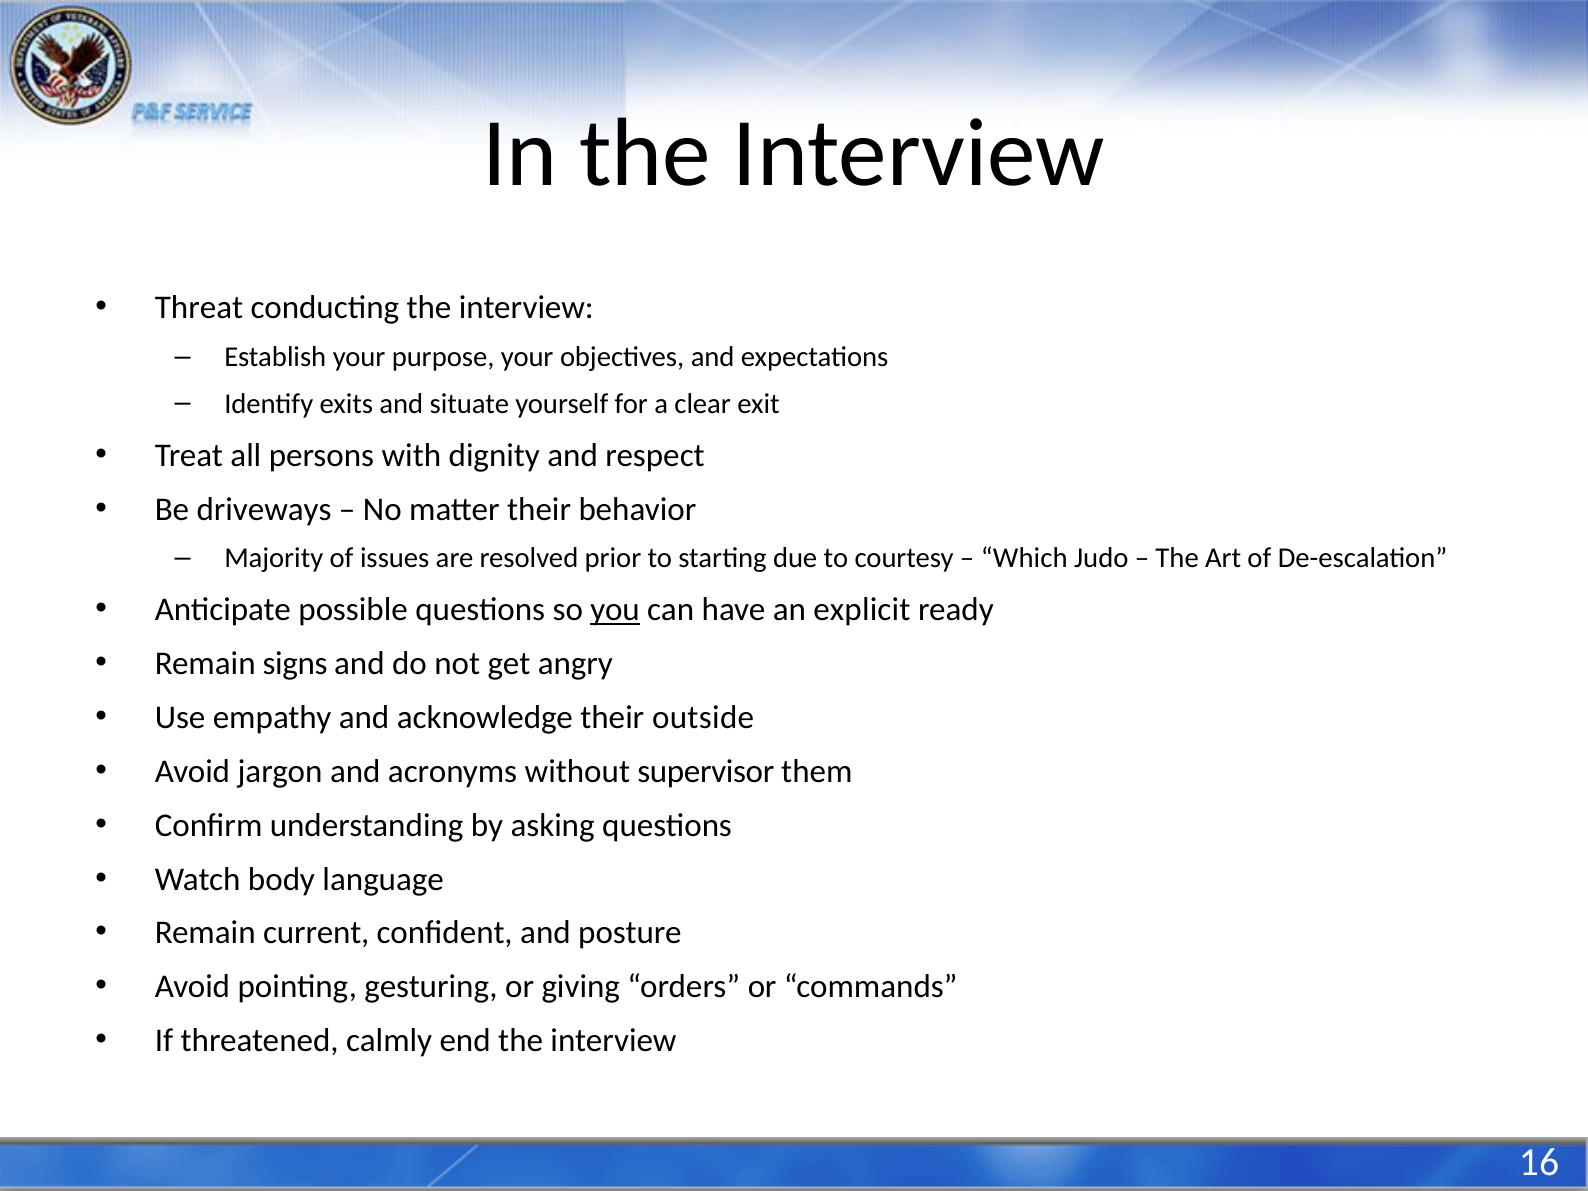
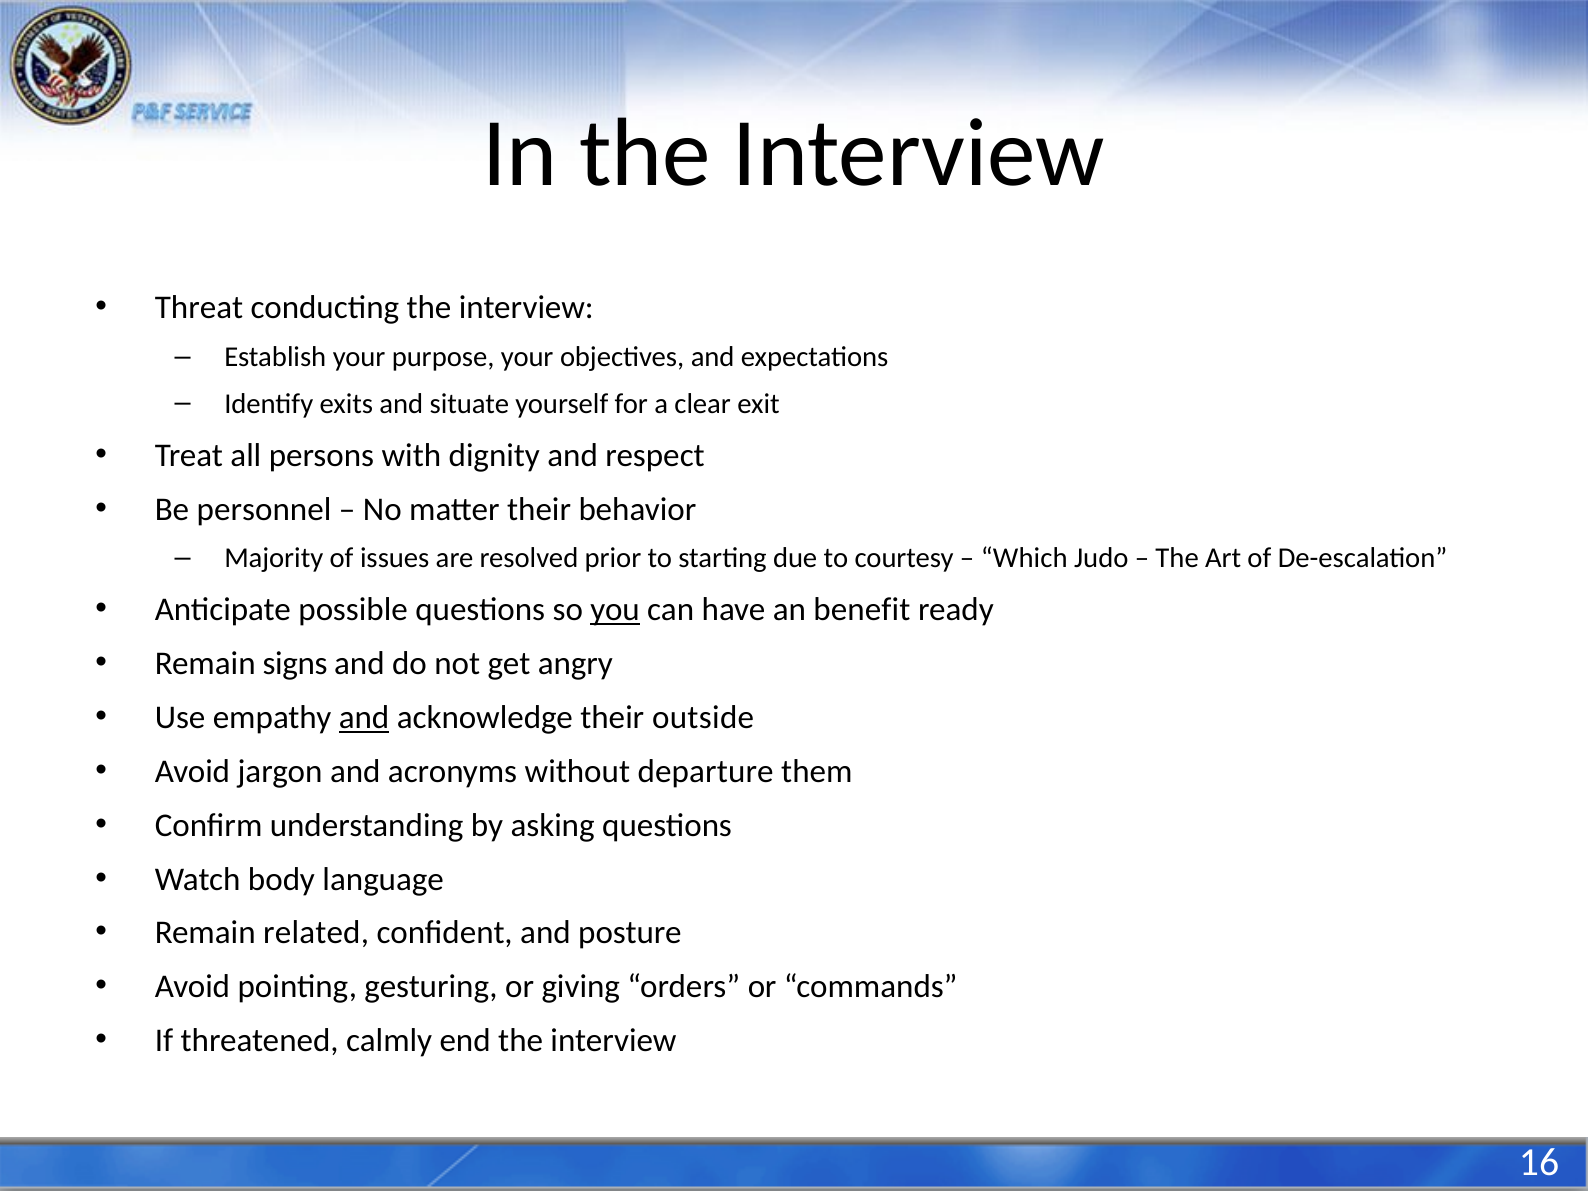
driveways: driveways -> personnel
explicit: explicit -> benefit
and at (364, 718) underline: none -> present
supervisor: supervisor -> departure
current: current -> related
